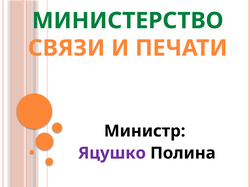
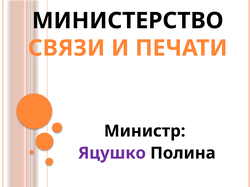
МИНИСТЕРСТВО colour: green -> black
